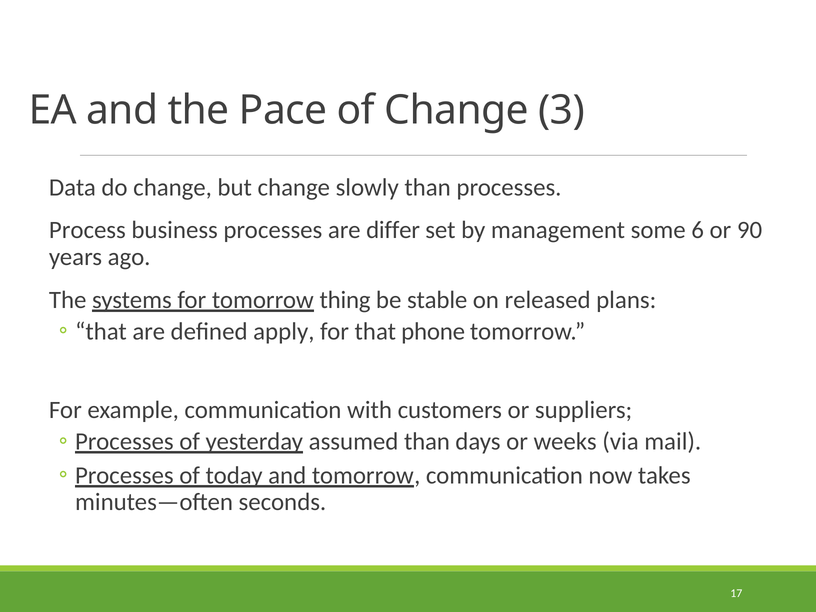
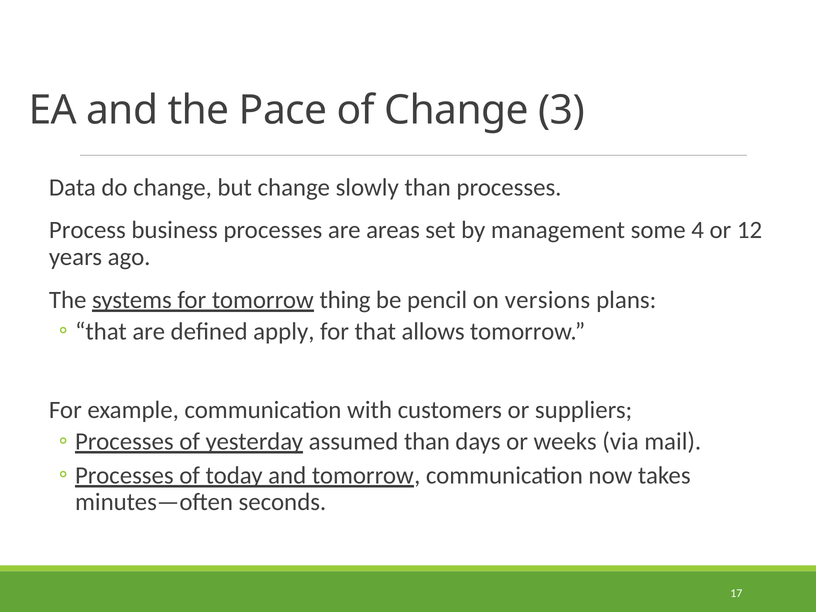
differ: differ -> areas
6: 6 -> 4
90: 90 -> 12
stable: stable -> pencil
released: released -> versions
phone: phone -> allows
